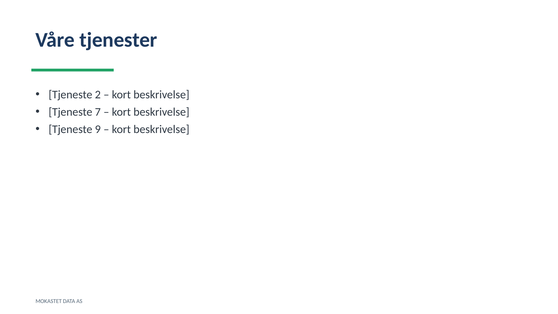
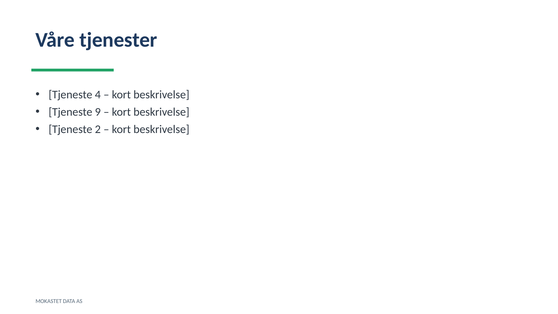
2: 2 -> 4
7: 7 -> 9
9: 9 -> 2
